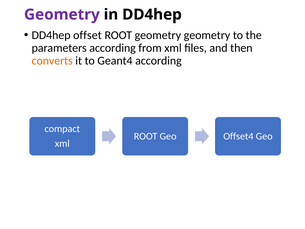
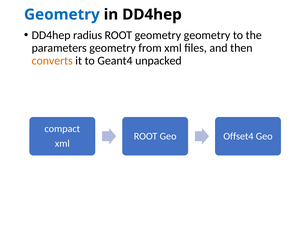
Geometry at (62, 15) colour: purple -> blue
offset: offset -> radius
parameters according: according -> geometry
Geant4 according: according -> unpacked
